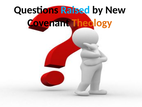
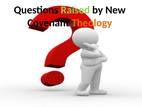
Raised colour: light blue -> light green
